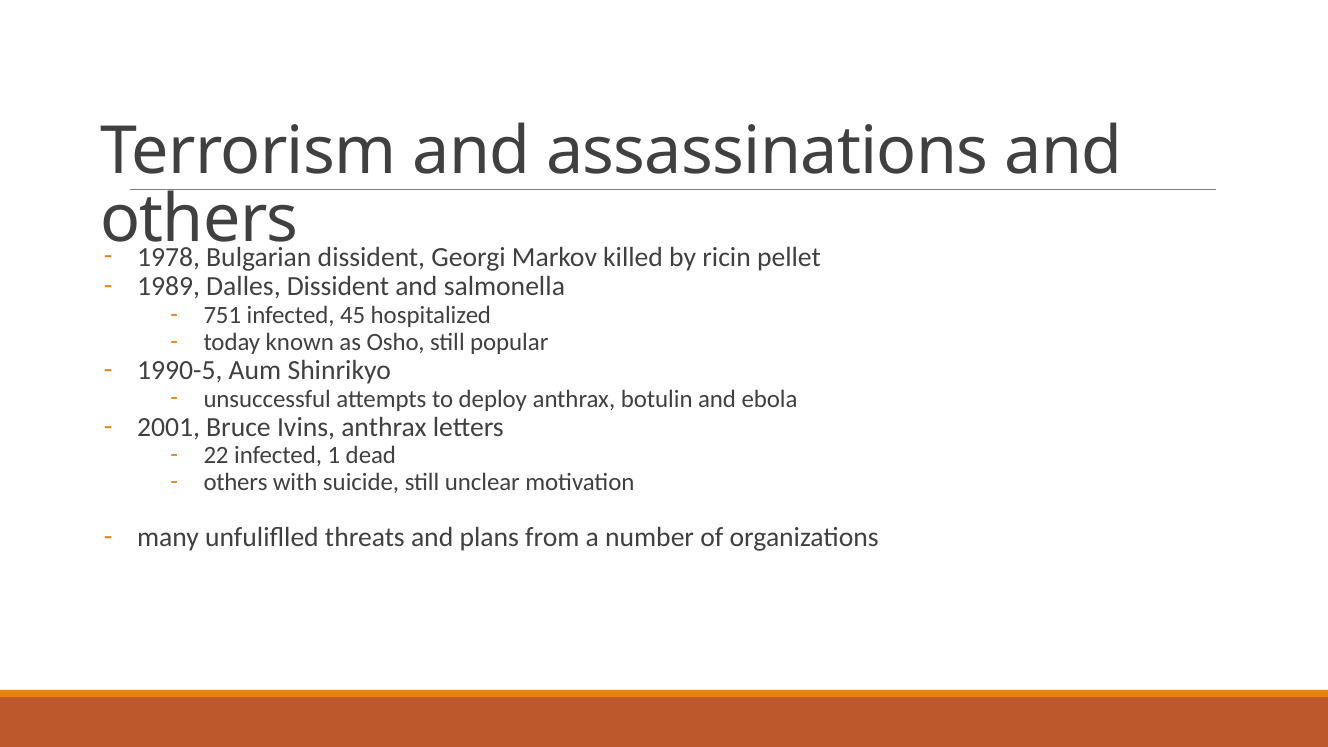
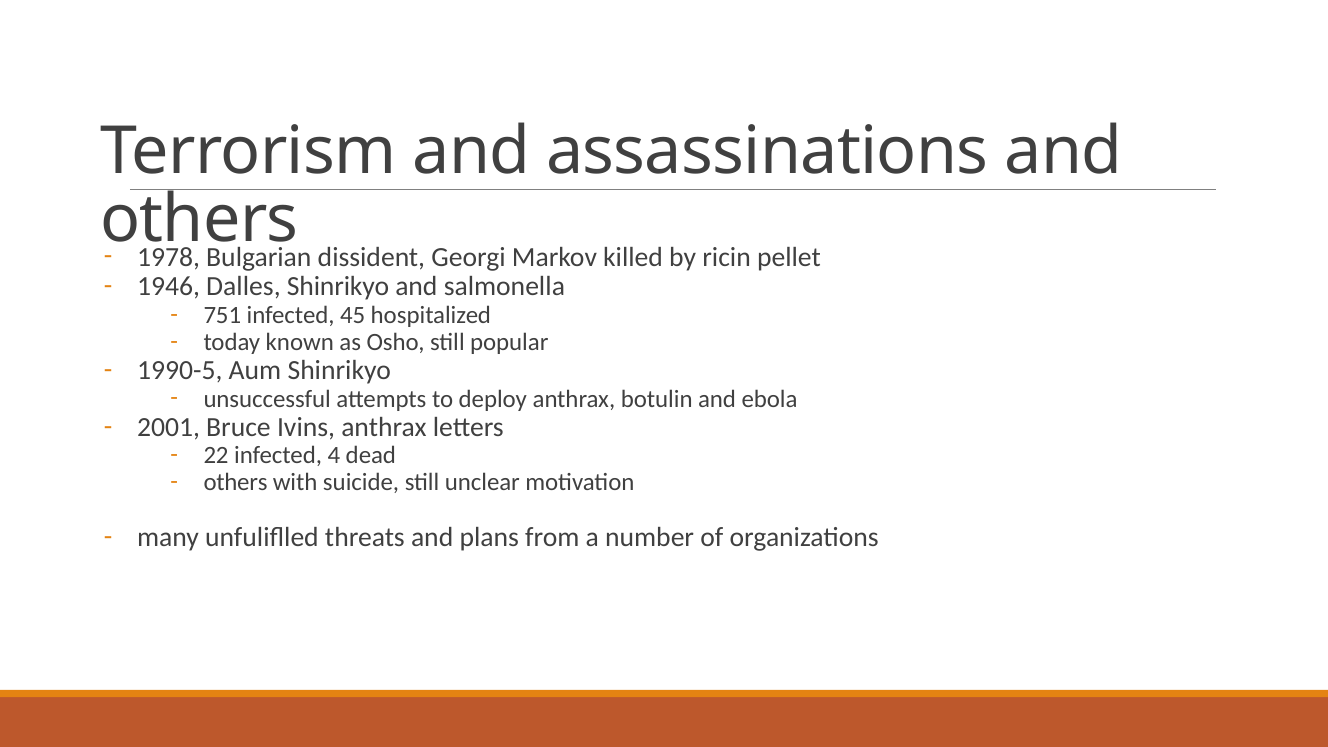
1989: 1989 -> 1946
Dalles Dissident: Dissident -> Shinrikyo
1: 1 -> 4
